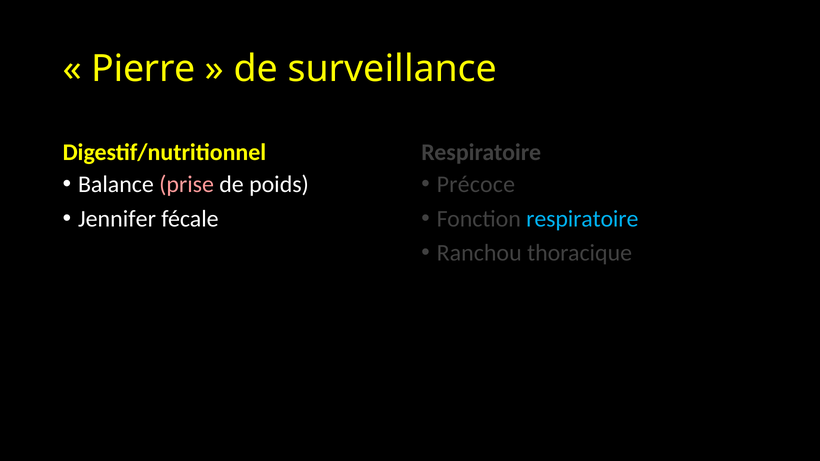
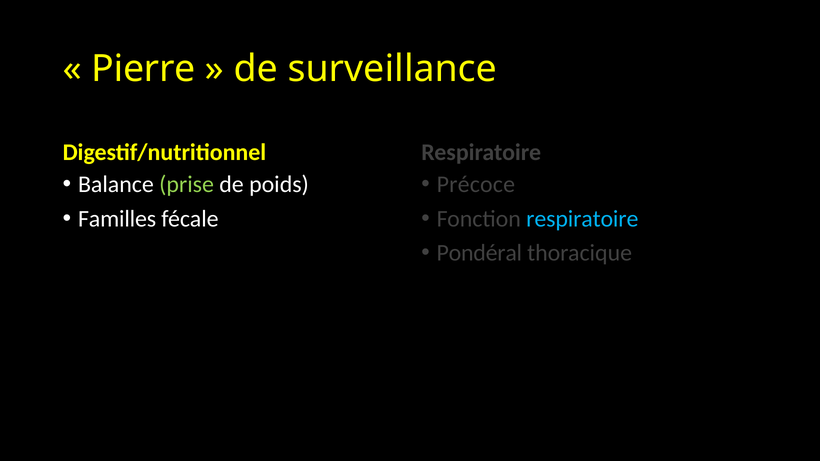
prise colour: pink -> light green
Jennifer: Jennifer -> Familles
Ranchou: Ranchou -> Pondéral
